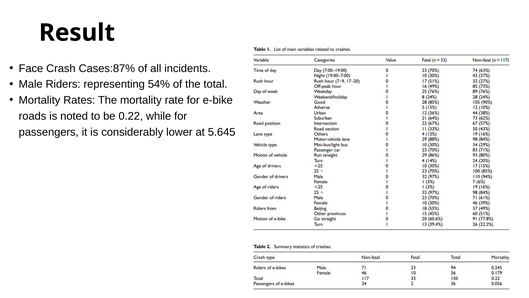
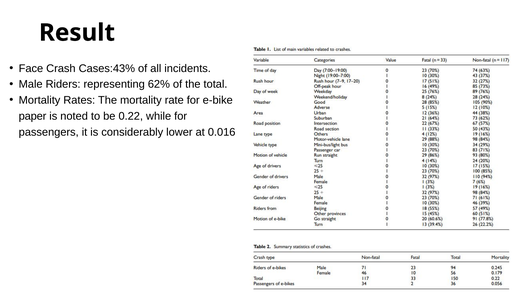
Cases:87%: Cases:87% -> Cases:43%
54%: 54% -> 62%
roads: roads -> paper
5.645: 5.645 -> 0.016
